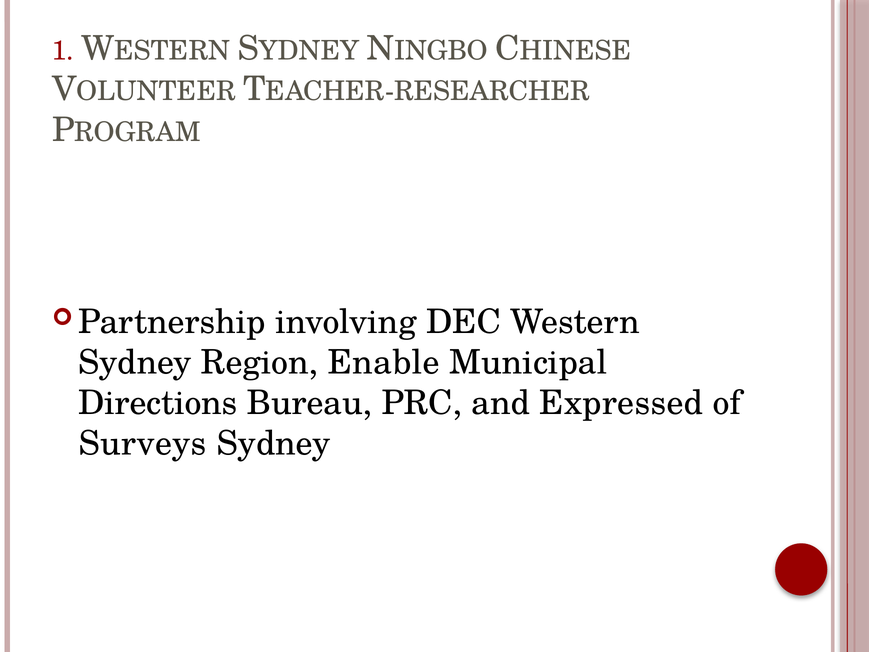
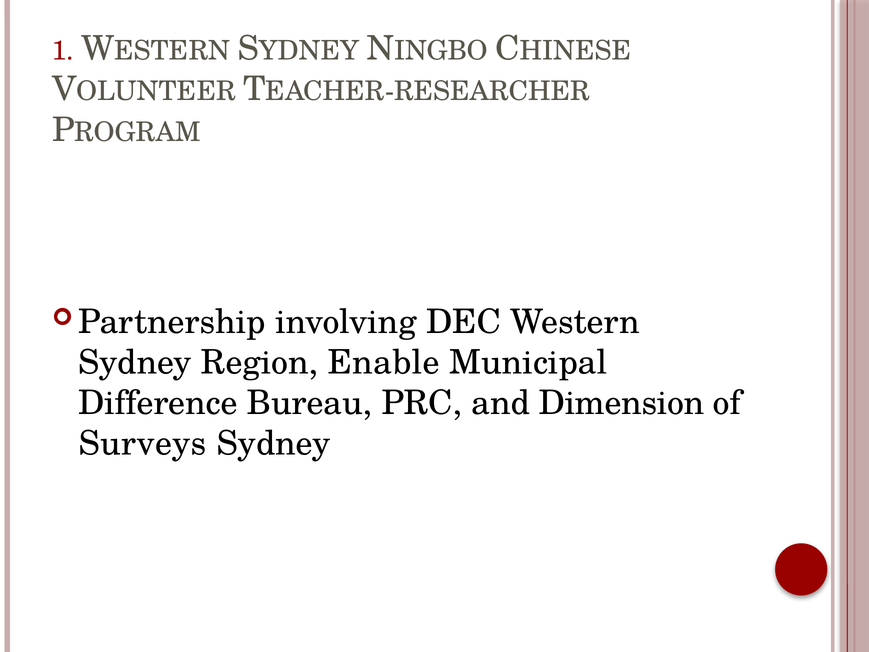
Directions: Directions -> Difference
Expressed: Expressed -> Dimension
